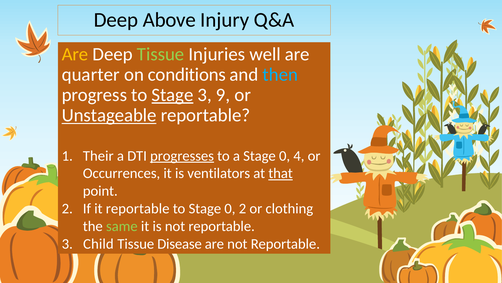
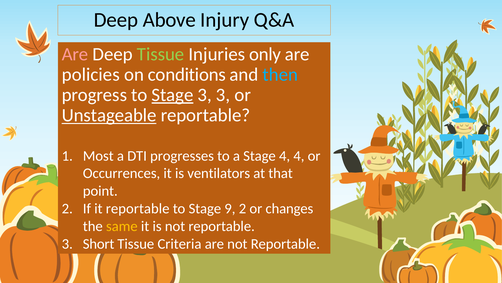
Are at (75, 54) colour: yellow -> pink
well: well -> only
quarter: quarter -> policies
3 9: 9 -> 3
Their: Their -> Most
progresses underline: present -> none
a Stage 0: 0 -> 4
that underline: present -> none
to Stage 0: 0 -> 9
clothing: clothing -> changes
same colour: light green -> yellow
Child: Child -> Short
Disease: Disease -> Criteria
